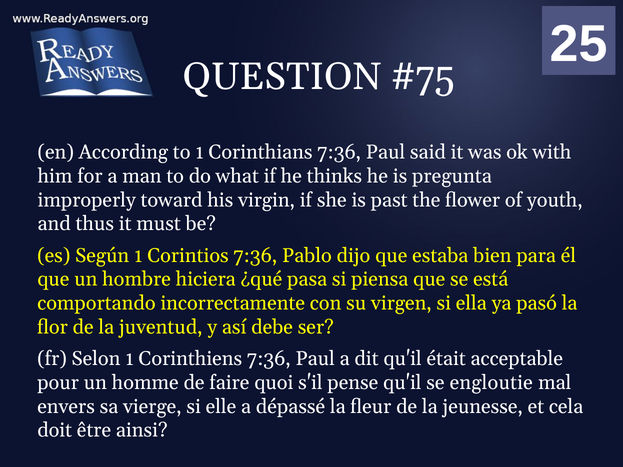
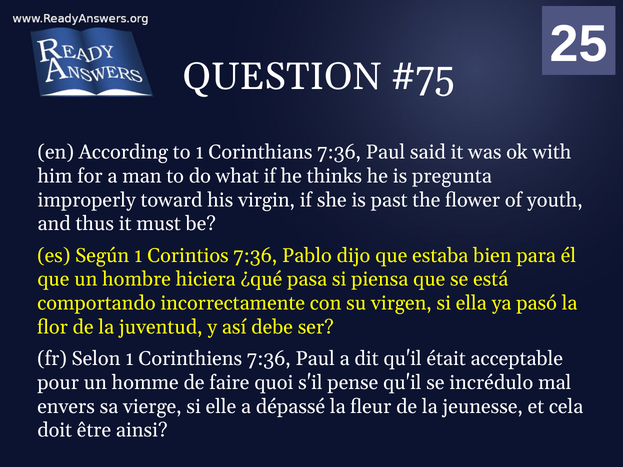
engloutie: engloutie -> incrédulo
